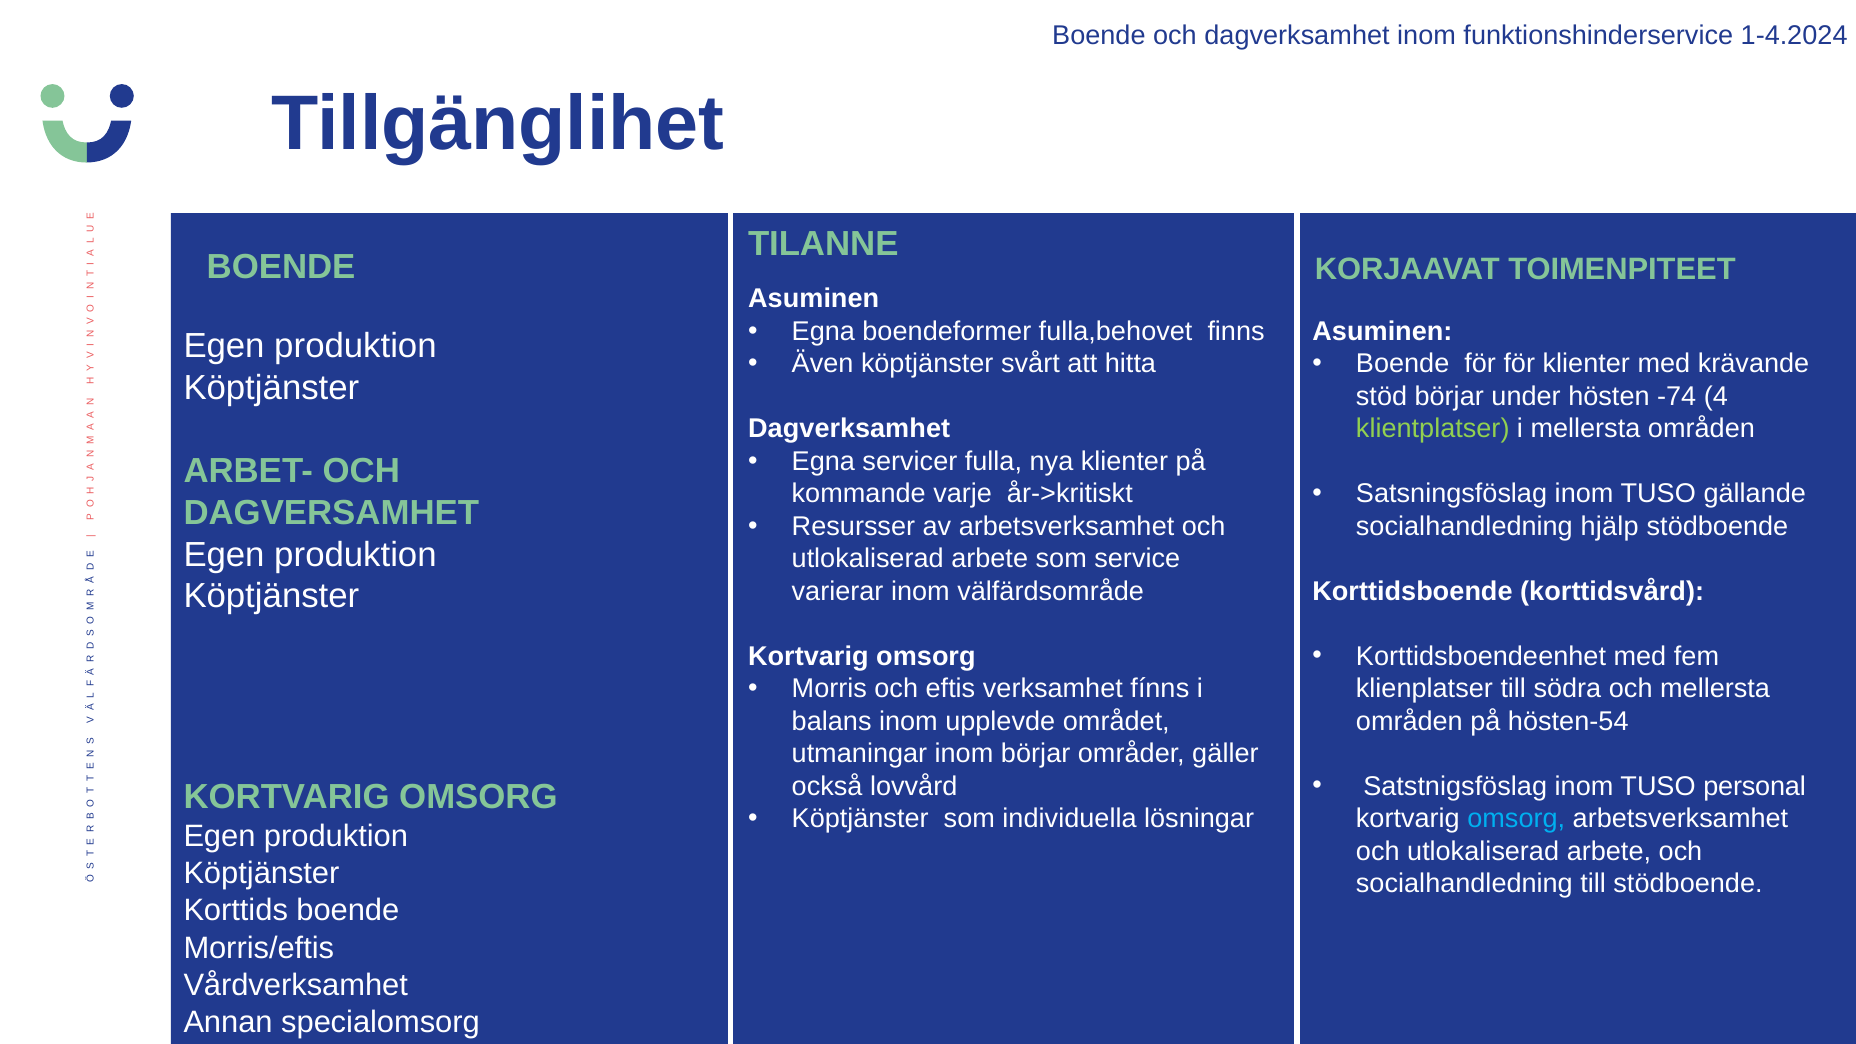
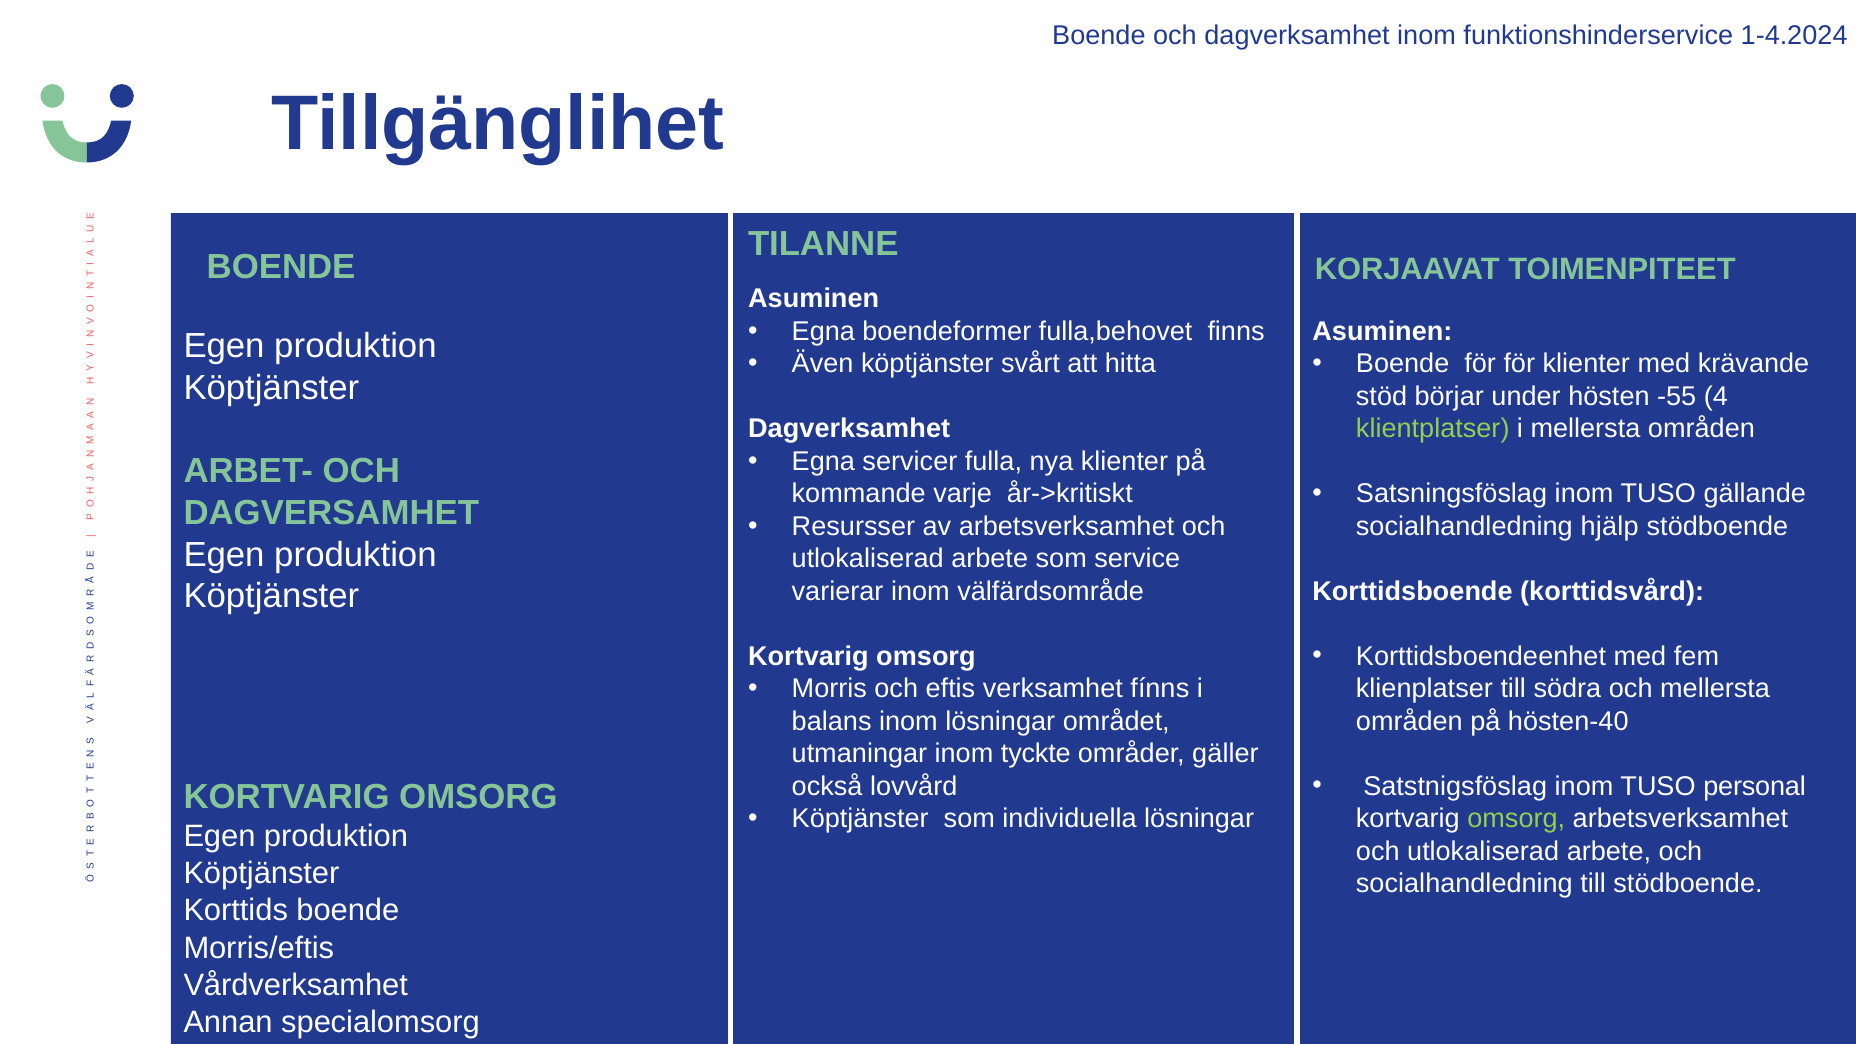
-74: -74 -> -55
inom upplevde: upplevde -> lösningar
hösten-54: hösten-54 -> hösten-40
inom börjar: börjar -> tyckte
omsorg at (1516, 819) colour: light blue -> light green
